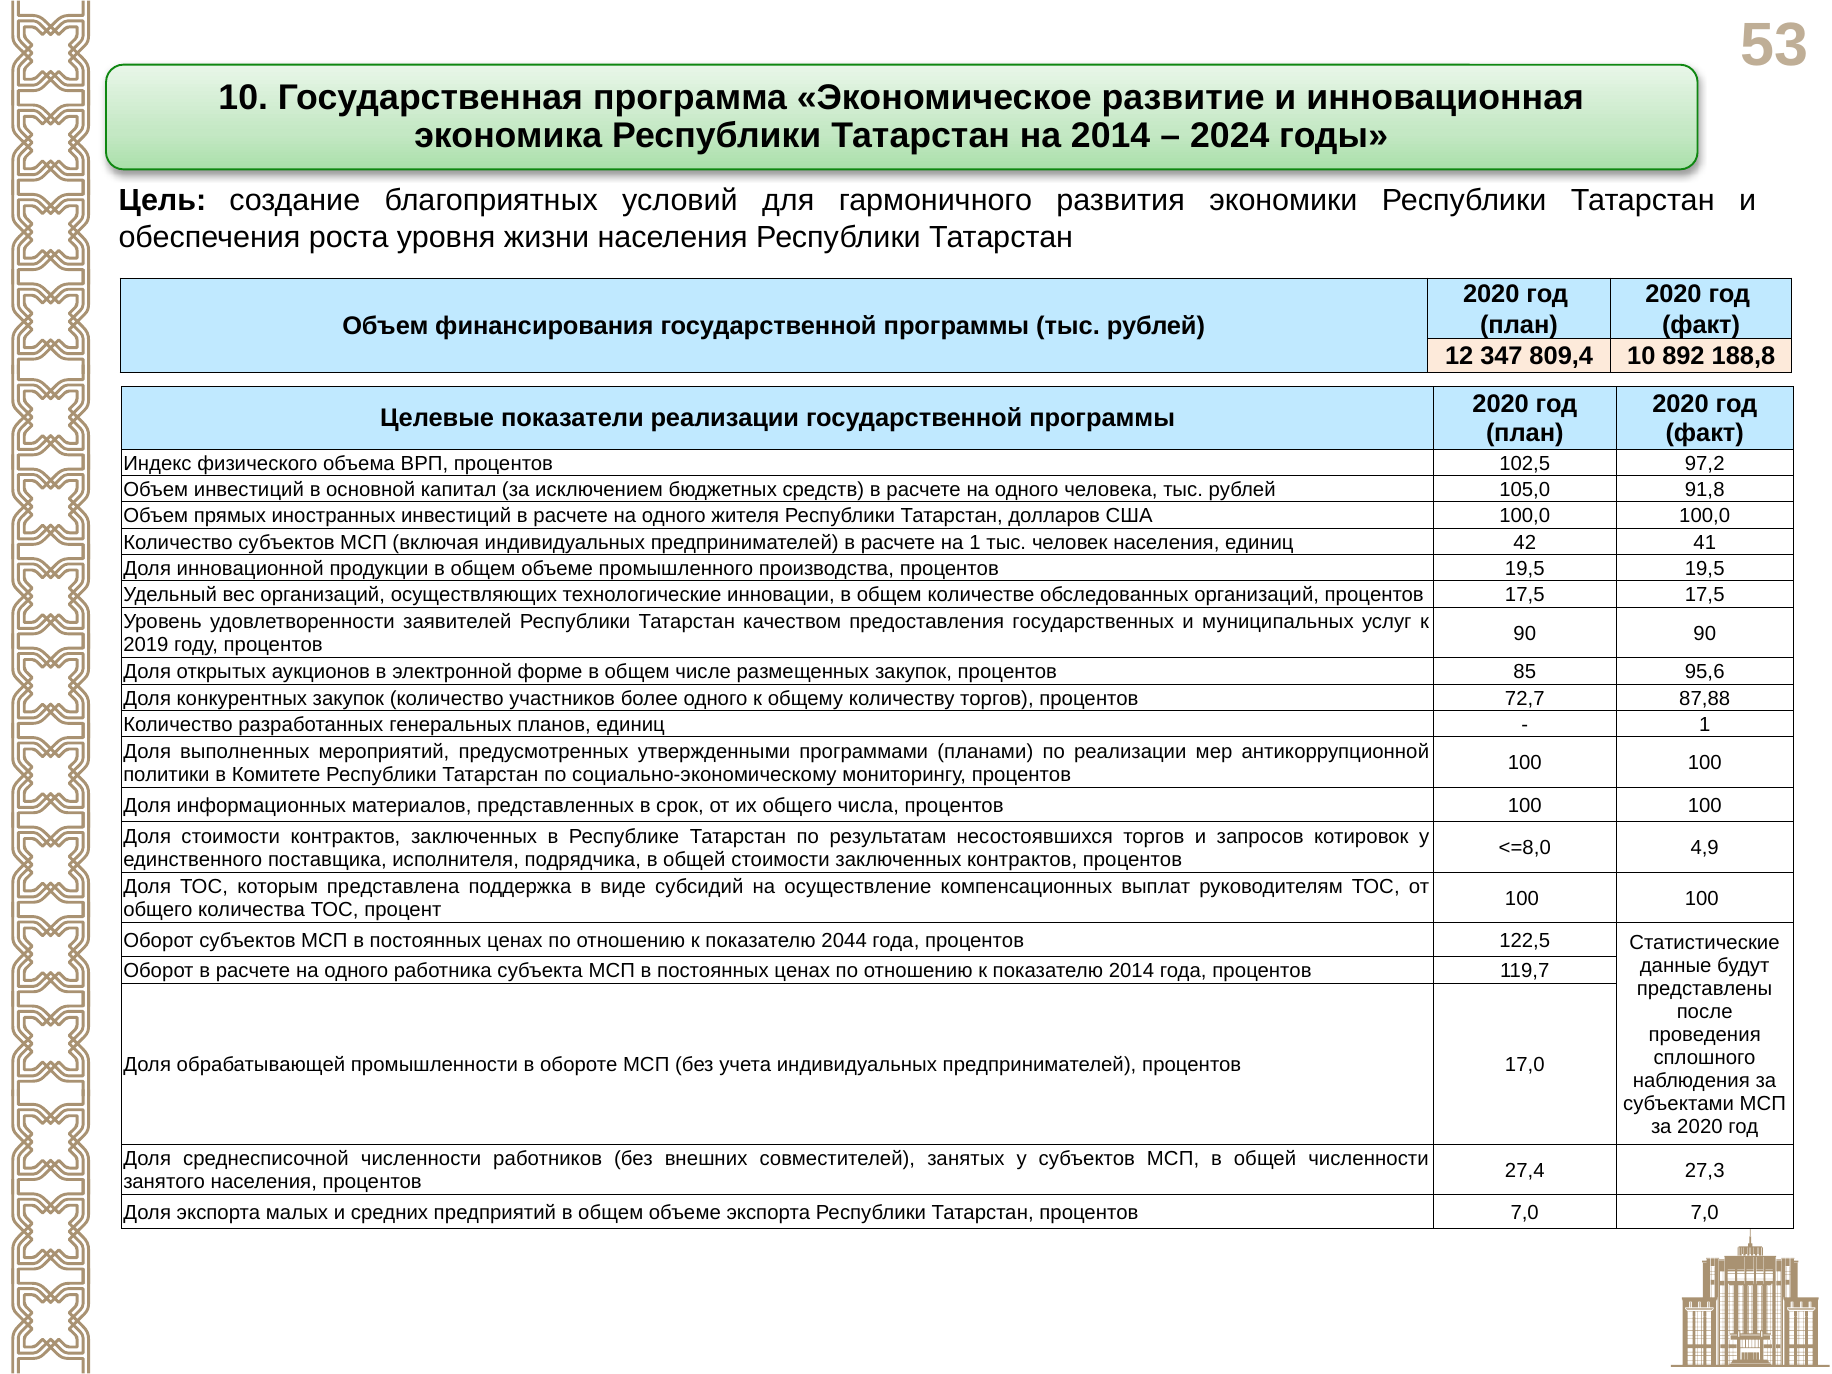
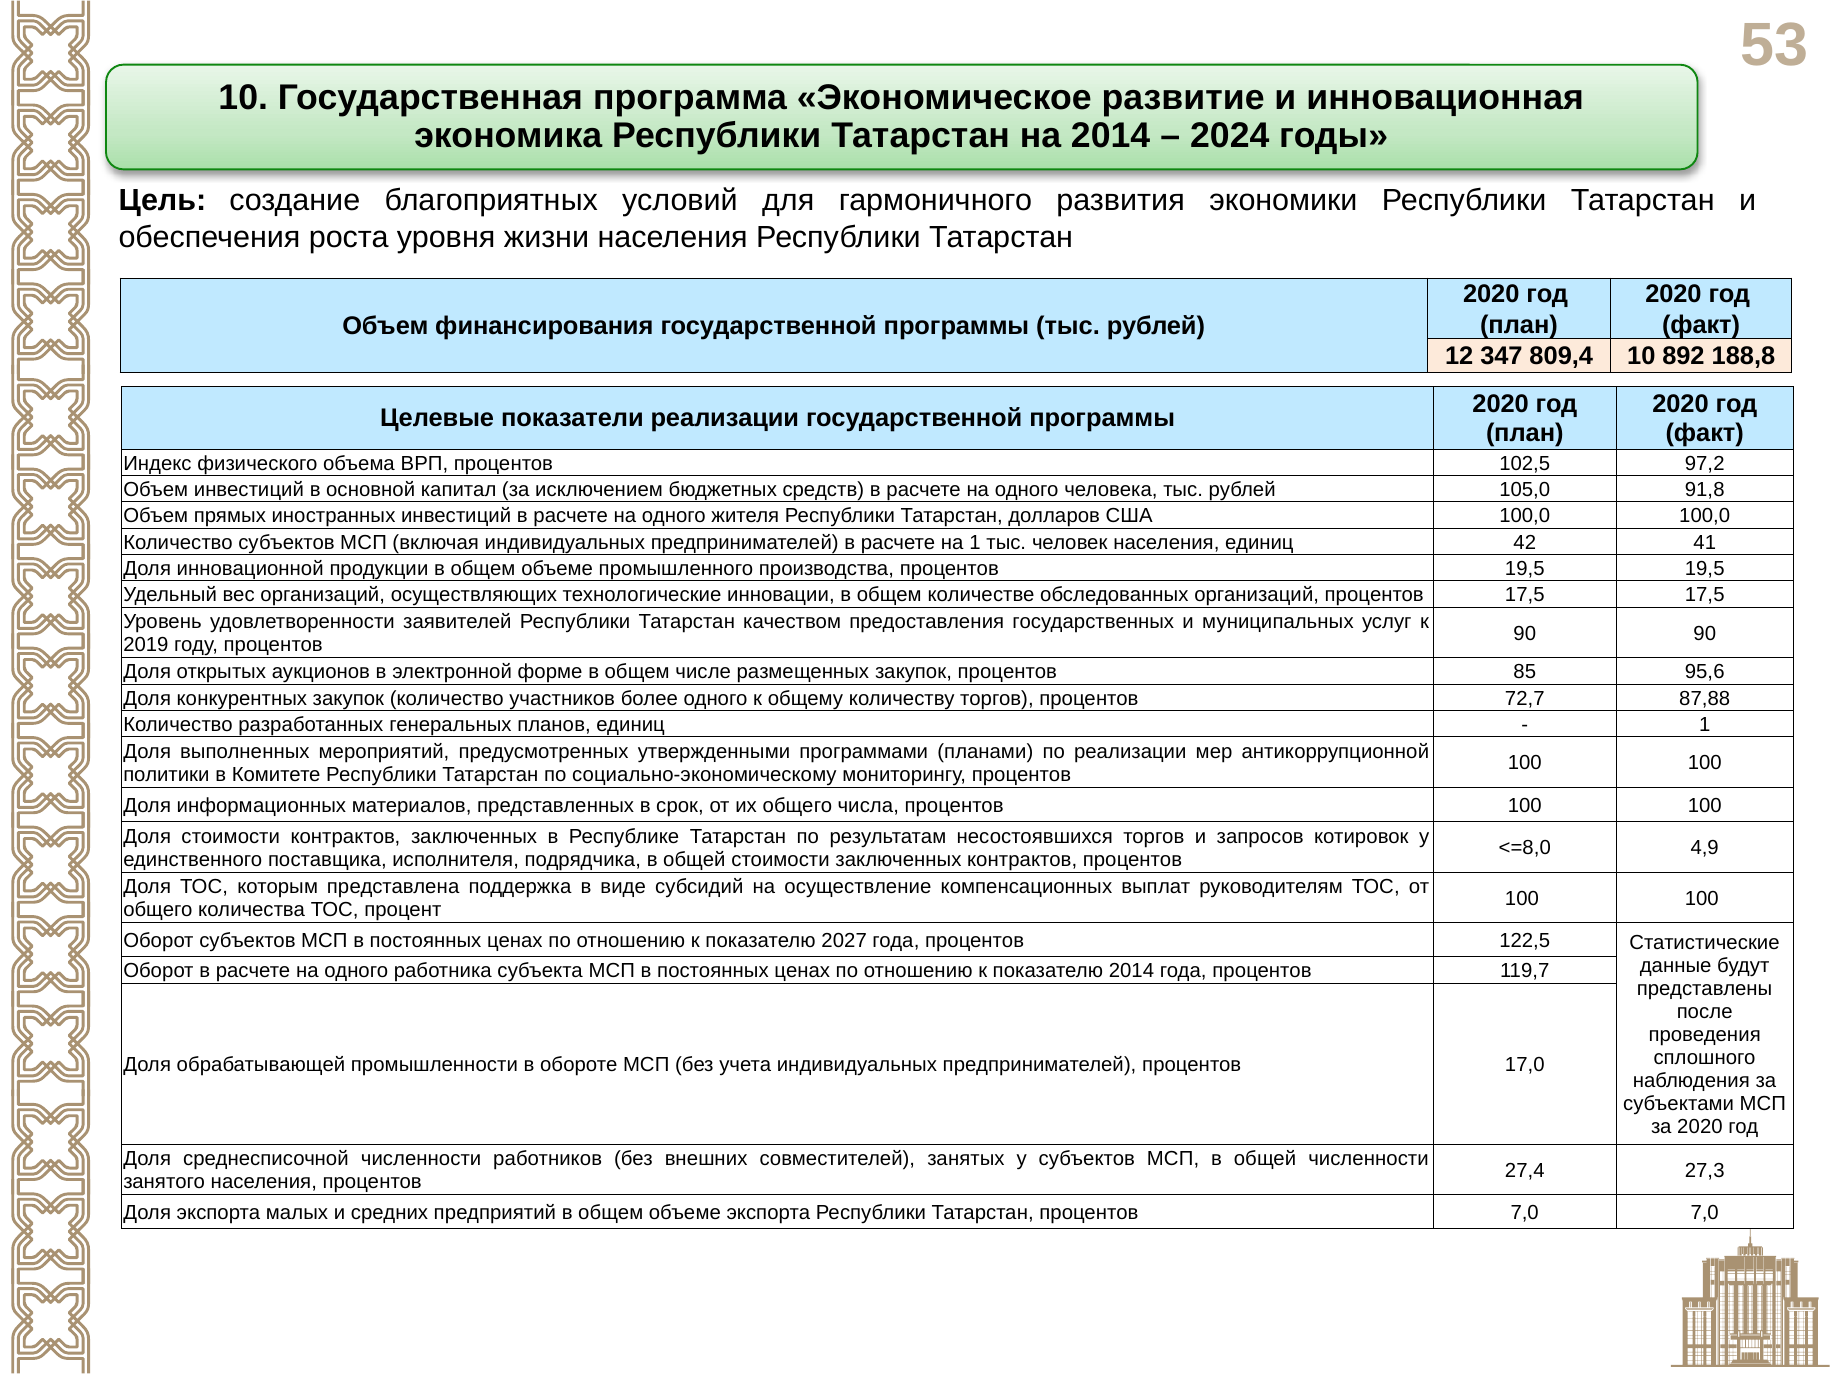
2044: 2044 -> 2027
